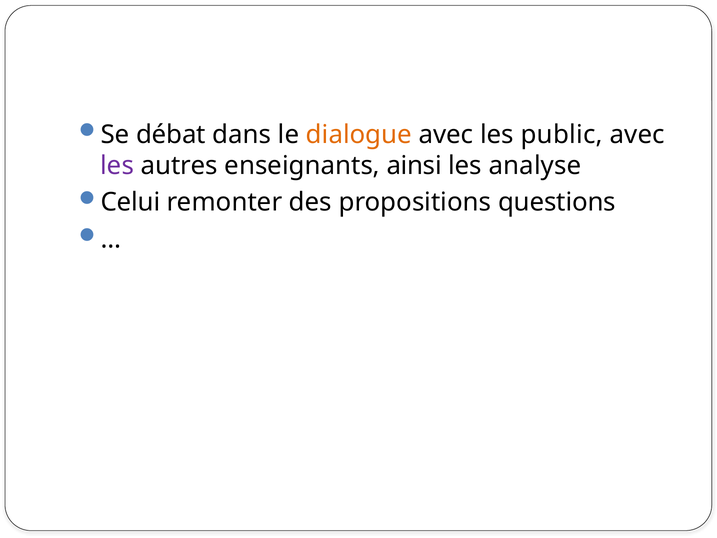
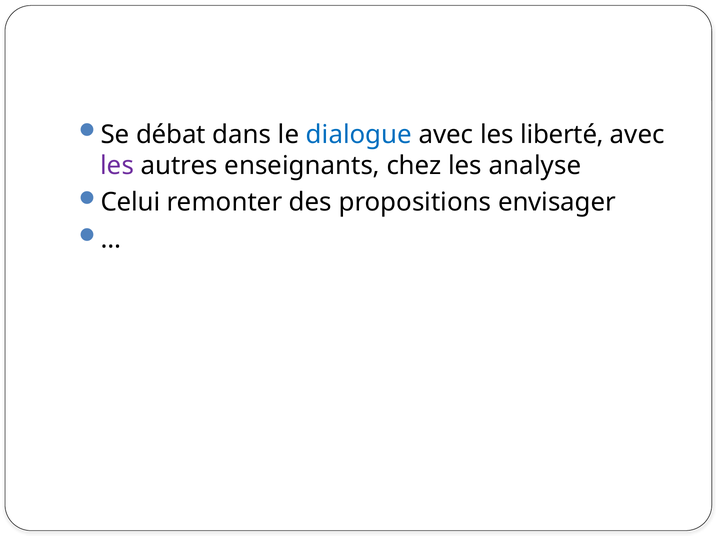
dialogue colour: orange -> blue
public: public -> liberté
ainsi: ainsi -> chez
questions: questions -> envisager
